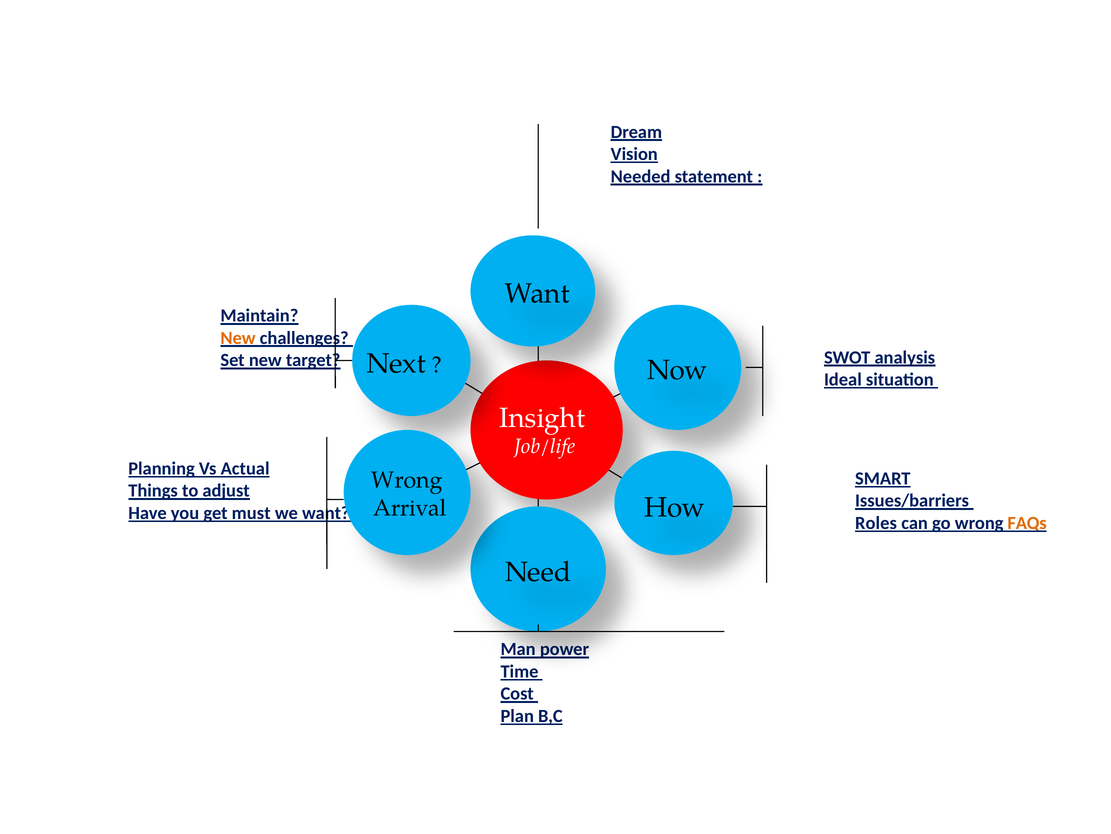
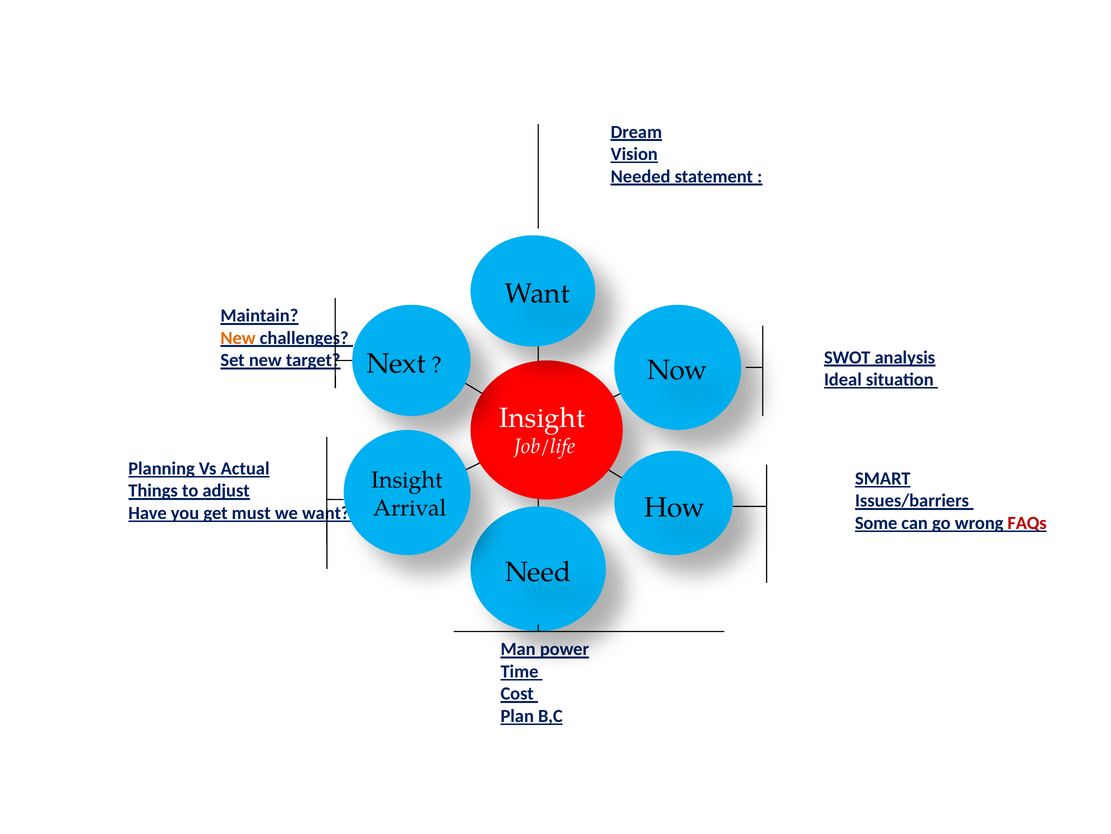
Wrong at (407, 480): Wrong -> Insight
Roles: Roles -> Some
FAQs colour: orange -> red
